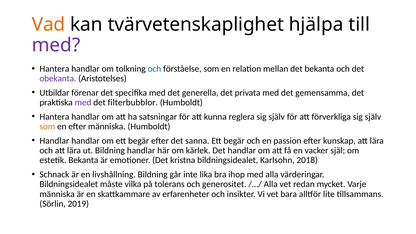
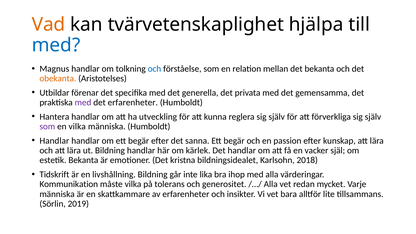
med at (56, 45) colour: purple -> blue
Hantera at (54, 69): Hantera -> Magnus
obekanta colour: purple -> orange
det filterbubblor: filterbubblor -> erfarenheter
satsningar: satsningar -> utveckling
som at (47, 127) colour: orange -> purple
en efter: efter -> vilka
Schnack: Schnack -> Tidskrift
Bildningsidealet at (69, 184): Bildningsidealet -> Kommunikation
